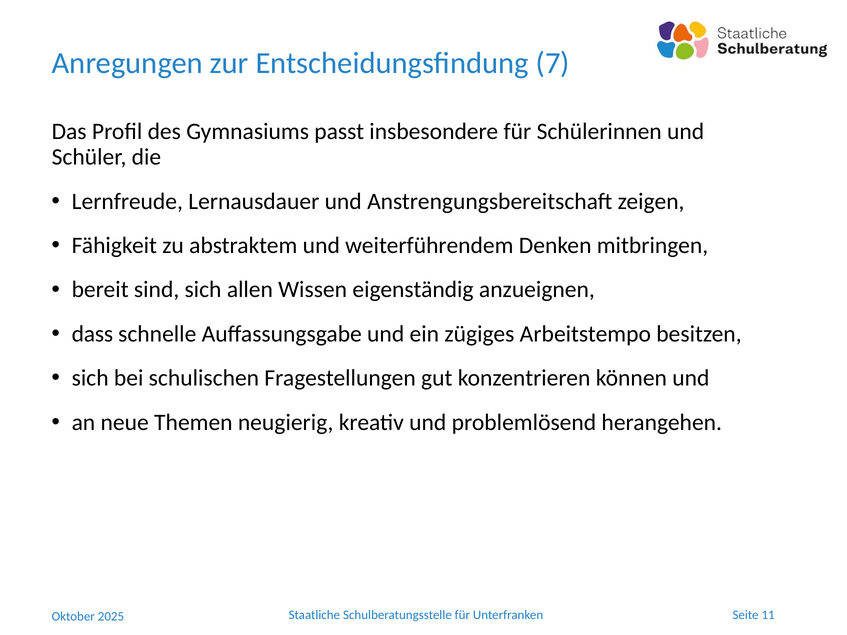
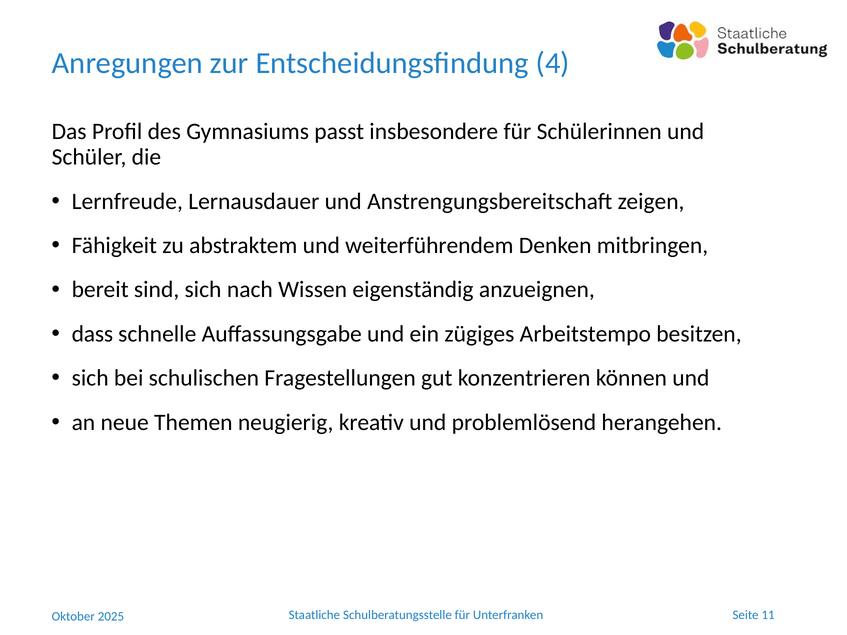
7: 7 -> 4
allen: allen -> nach
